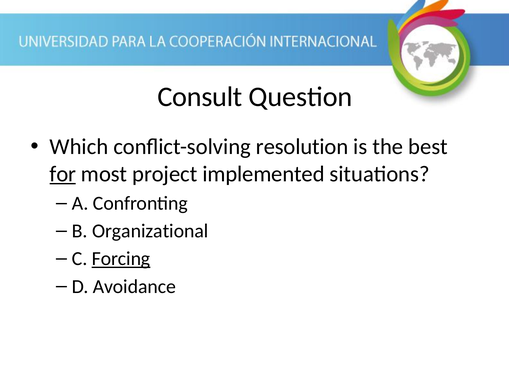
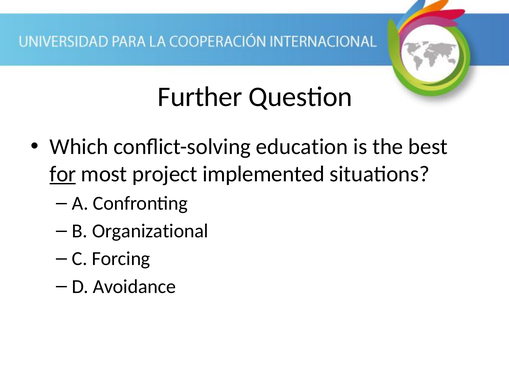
Consult: Consult -> Further
resolution: resolution -> education
Forcing underline: present -> none
